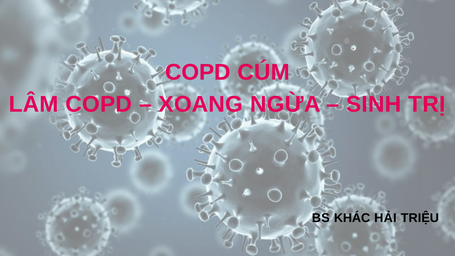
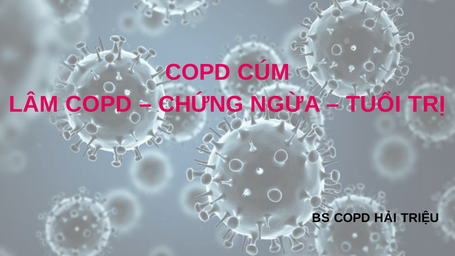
XOANG: XOANG -> CHỨNG
SINH: SINH -> TUỔI
BS KHÁC: KHÁC -> COPD
